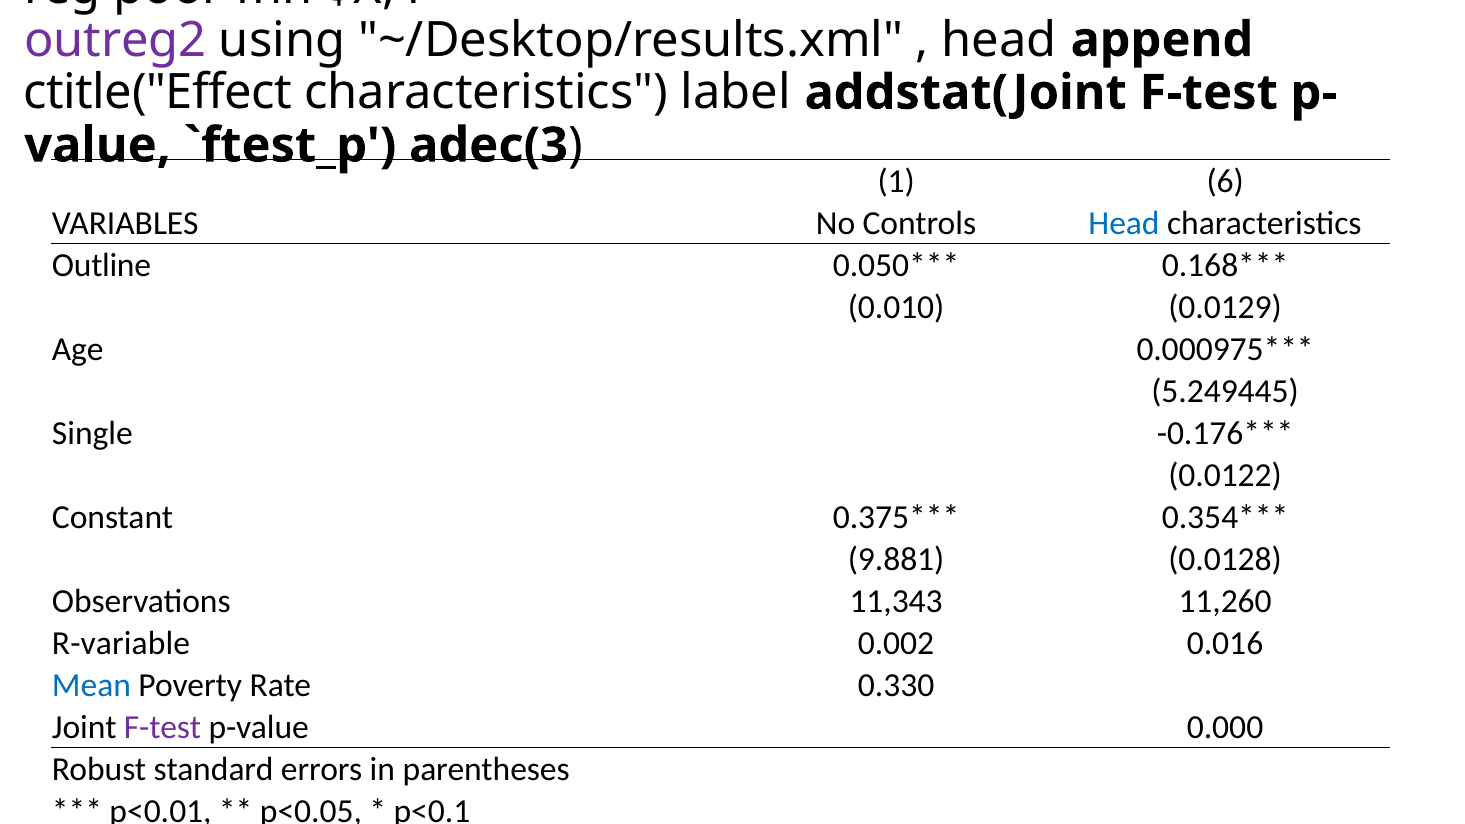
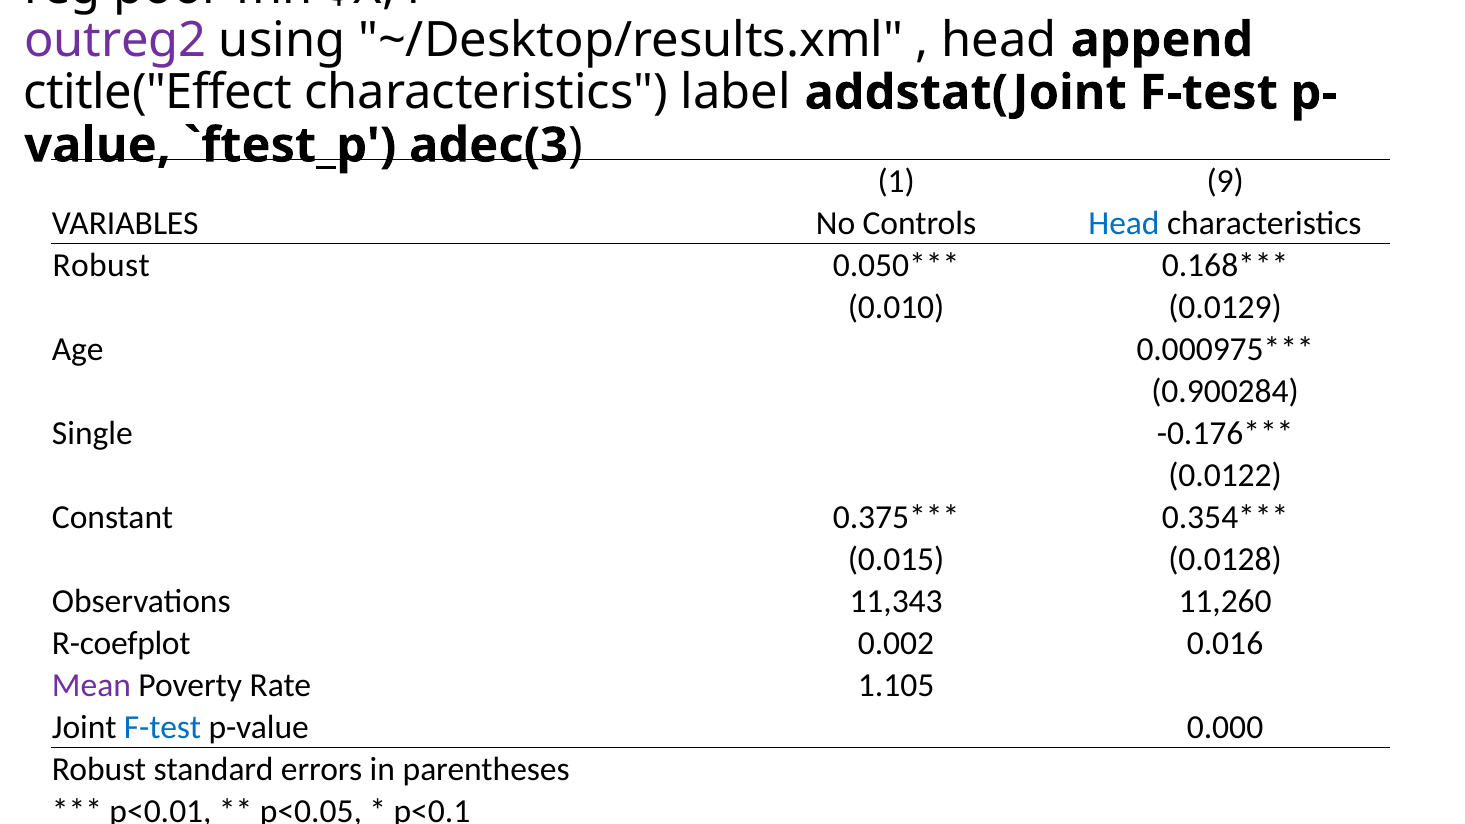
6: 6 -> 9
Outline at (101, 265): Outline -> Robust
5.249445: 5.249445 -> 0.900284
9.881: 9.881 -> 0.015
R-variable: R-variable -> R-coefplot
Mean colour: blue -> purple
0.330: 0.330 -> 1.105
F-test at (163, 727) colour: purple -> blue
